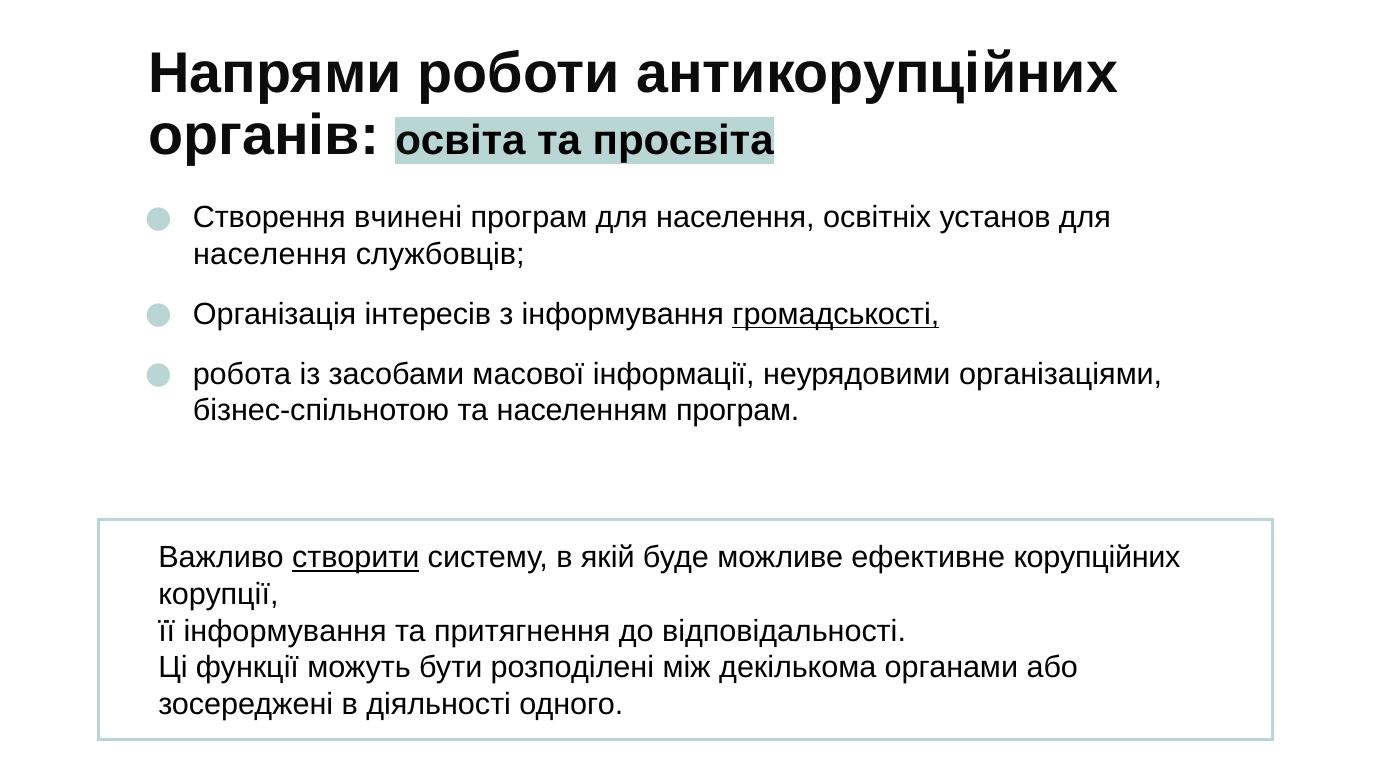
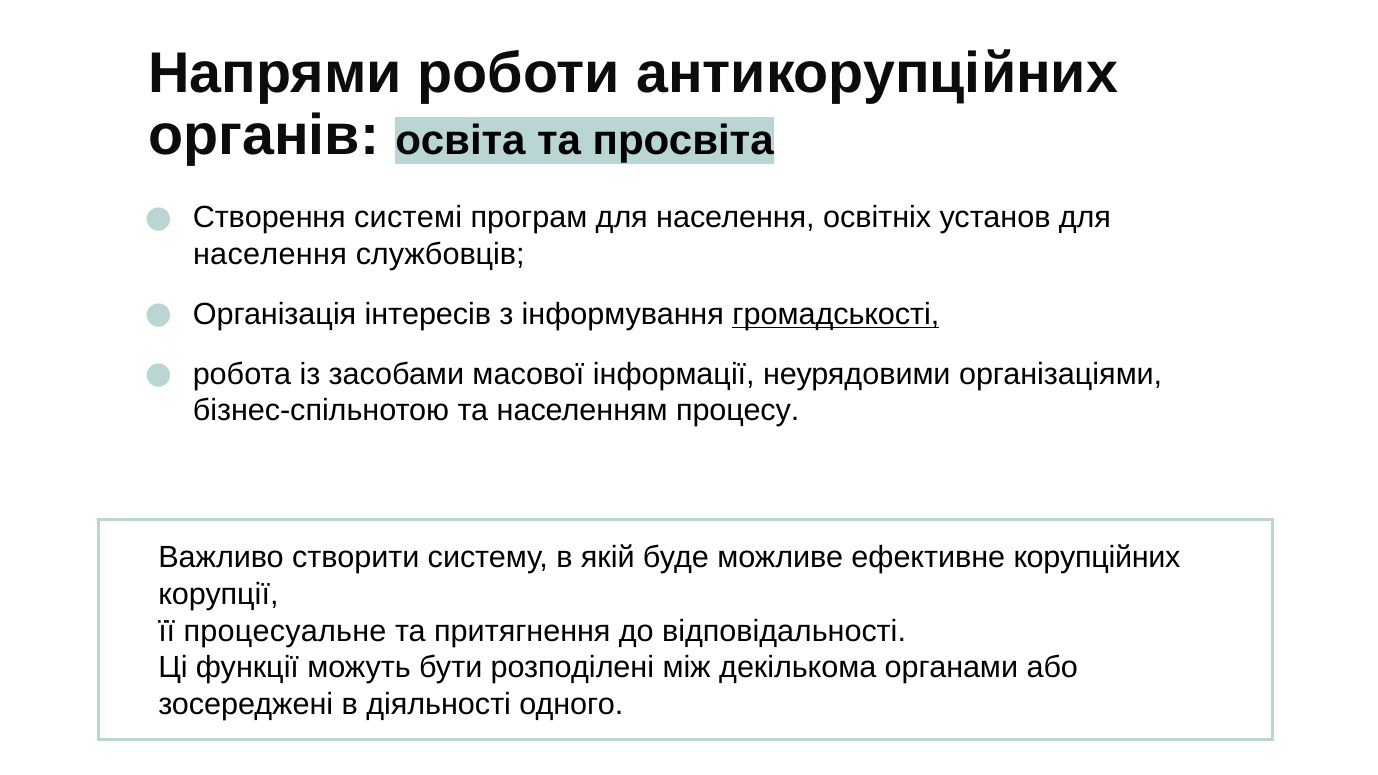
вчинені: вчинені -> системі
населенням програм: програм -> процесу
створити underline: present -> none
її інформування: інформування -> процесуальне
